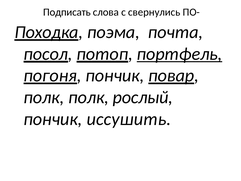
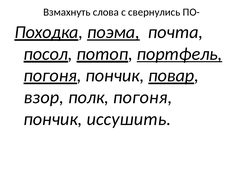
Подписать: Подписать -> Взмахнуть
поэма underline: none -> present
полк at (44, 97): полк -> взор
полк рослый: рослый -> погоня
